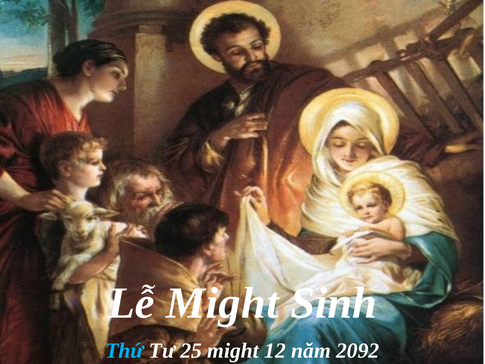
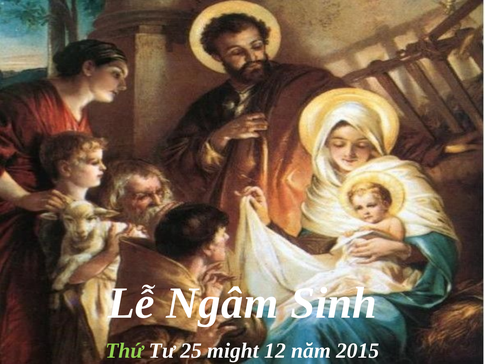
Lễ Might: Might -> Ngâm
Thứ colour: light blue -> light green
2092: 2092 -> 2015
